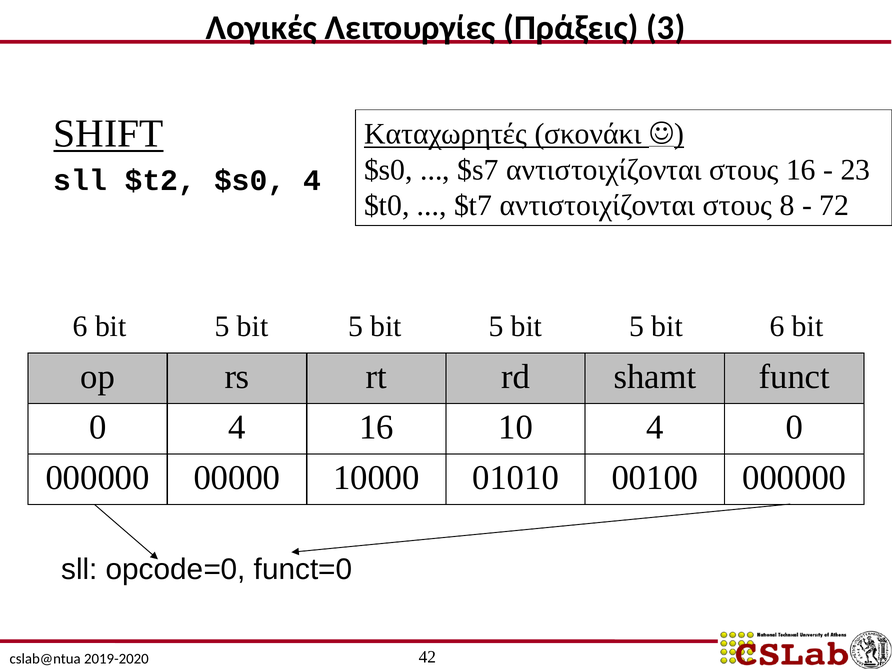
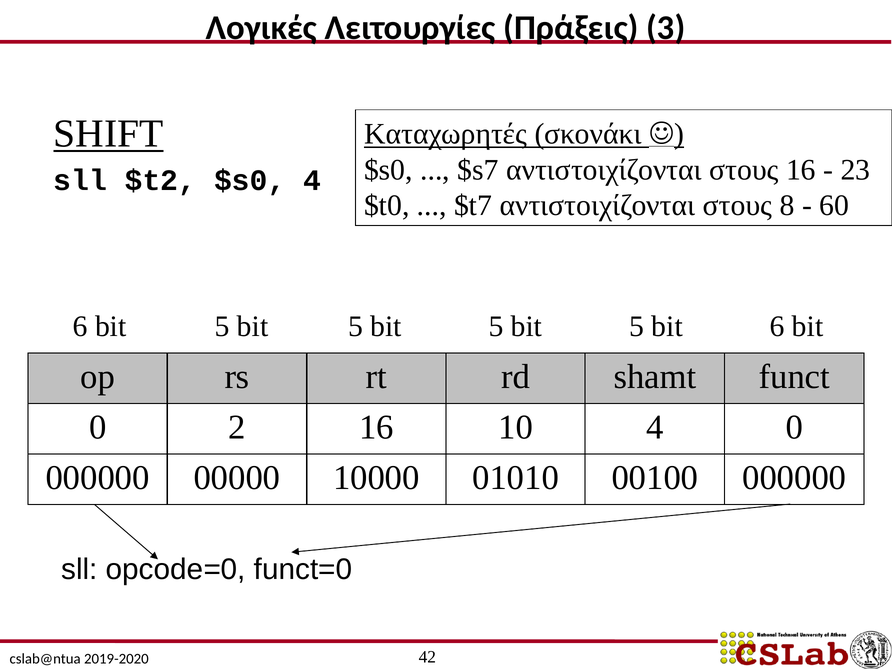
72: 72 -> 60
0 4: 4 -> 2
